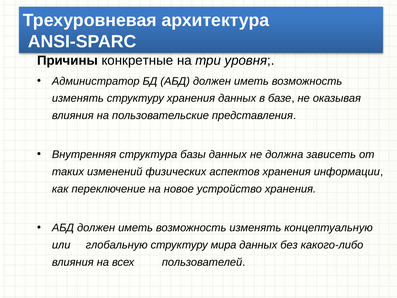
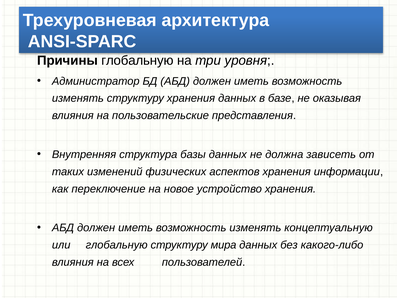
Причины конкретные: конкретные -> глобальную
